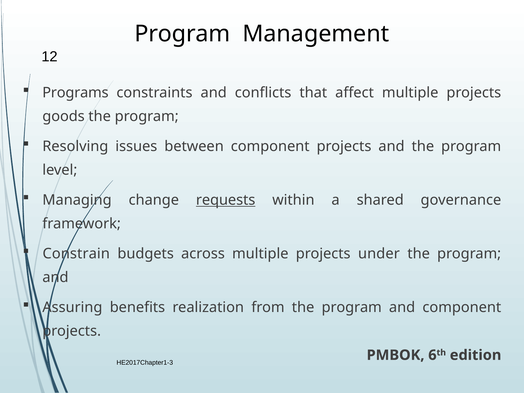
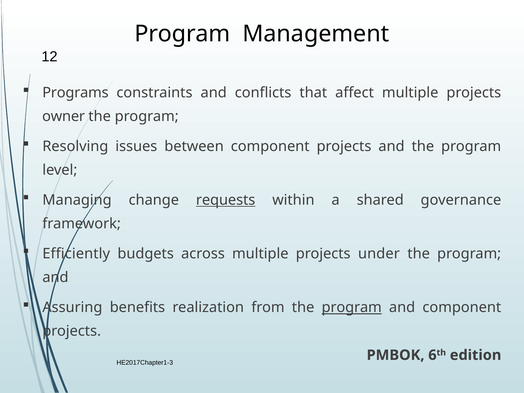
goods: goods -> owner
Constrain: Constrain -> Efficiently
program at (352, 308) underline: none -> present
